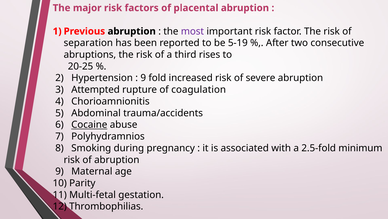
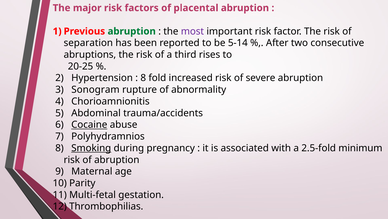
abruption at (132, 31) colour: black -> green
5-19: 5-19 -> 5-14
9 at (143, 78): 9 -> 8
Attempted: Attempted -> Sonogram
coagulation: coagulation -> abnormality
Smoking underline: none -> present
